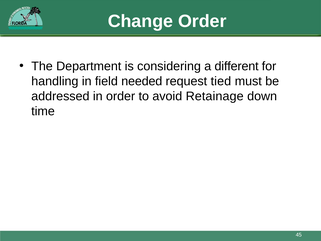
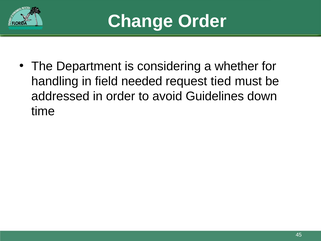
different: different -> whether
Retainage: Retainage -> Guidelines
